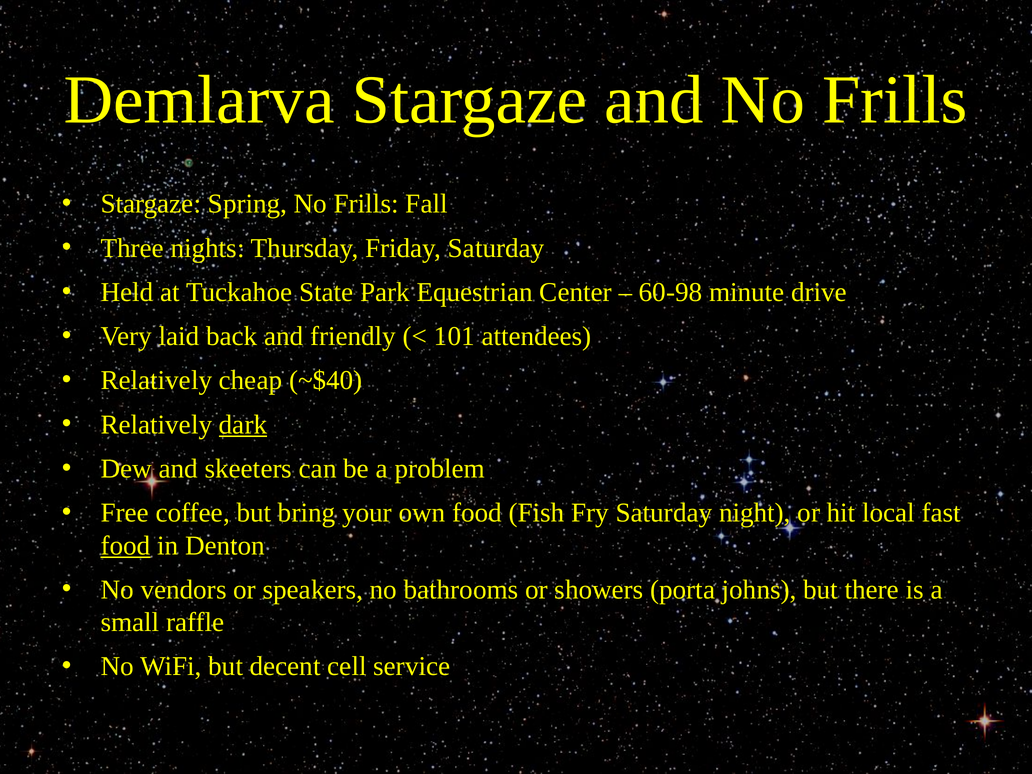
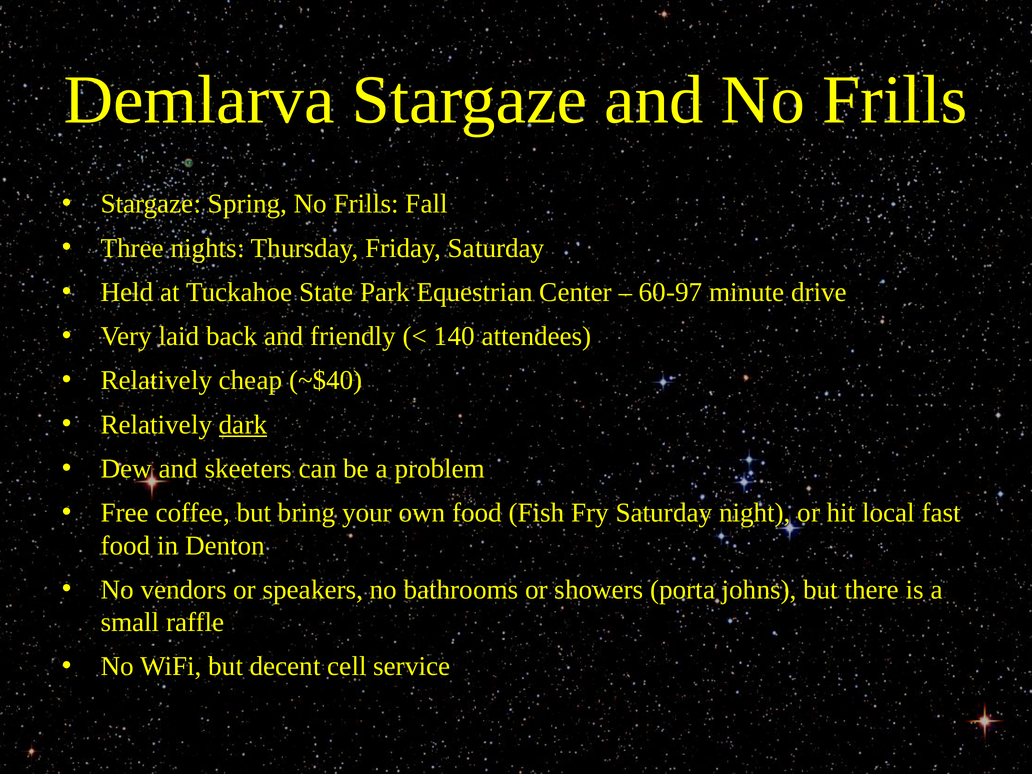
60-98: 60-98 -> 60-97
101: 101 -> 140
food at (126, 546) underline: present -> none
